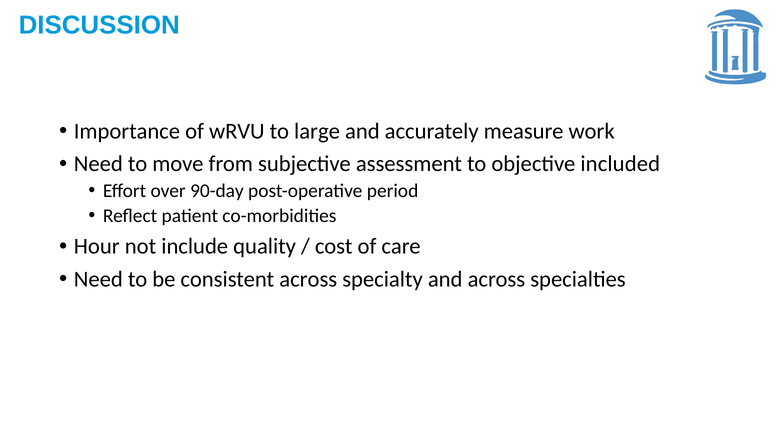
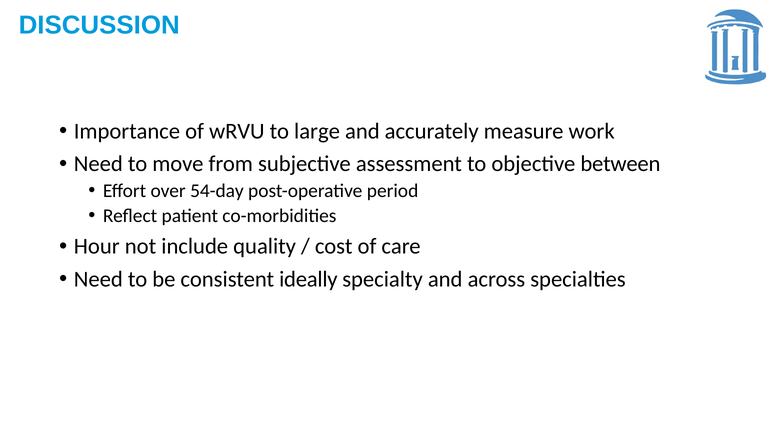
included: included -> between
90-day: 90-day -> 54-day
consistent across: across -> ideally
